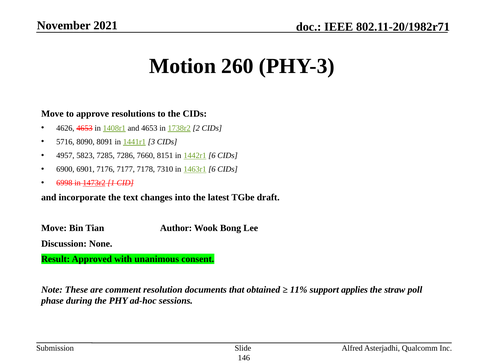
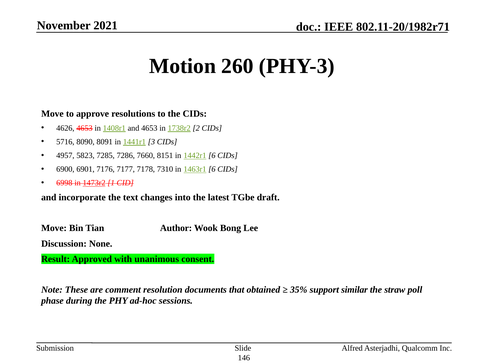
11%: 11% -> 35%
applies: applies -> similar
